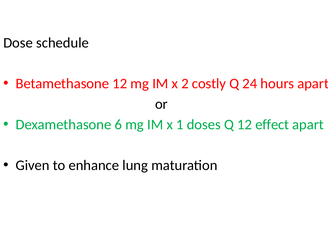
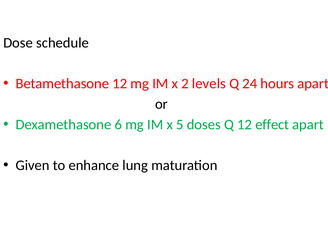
costly: costly -> levels
1: 1 -> 5
